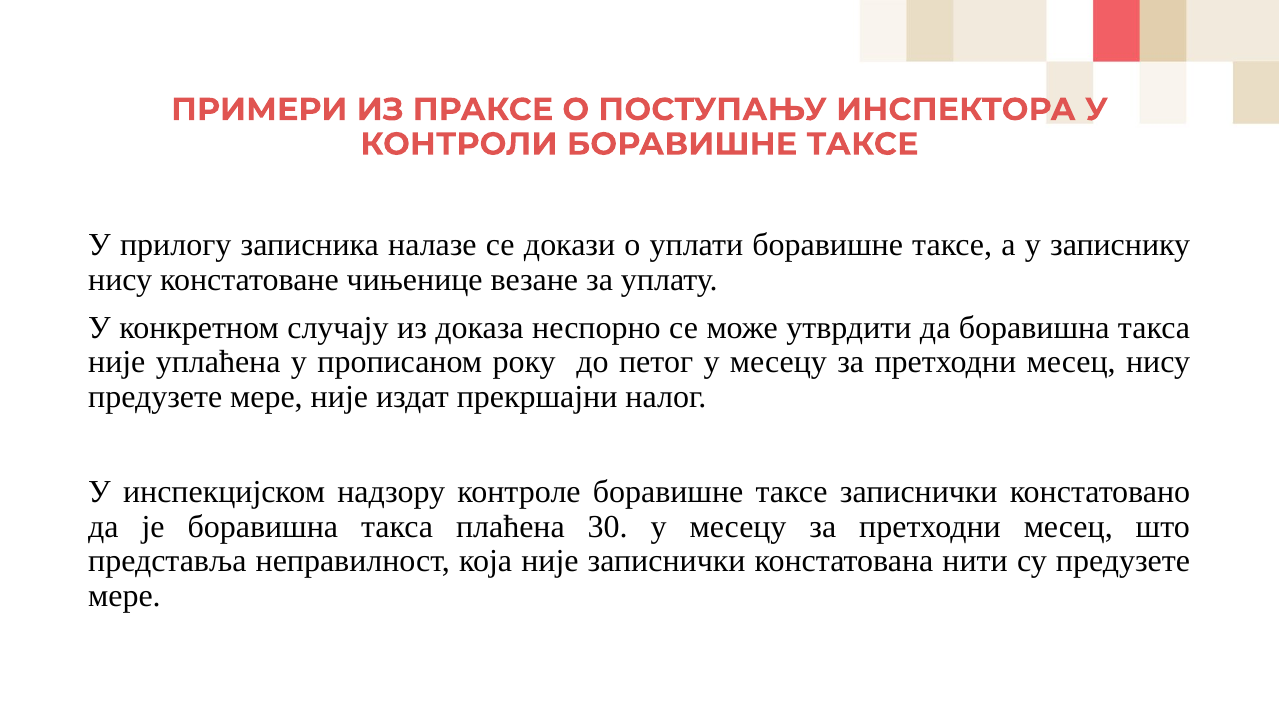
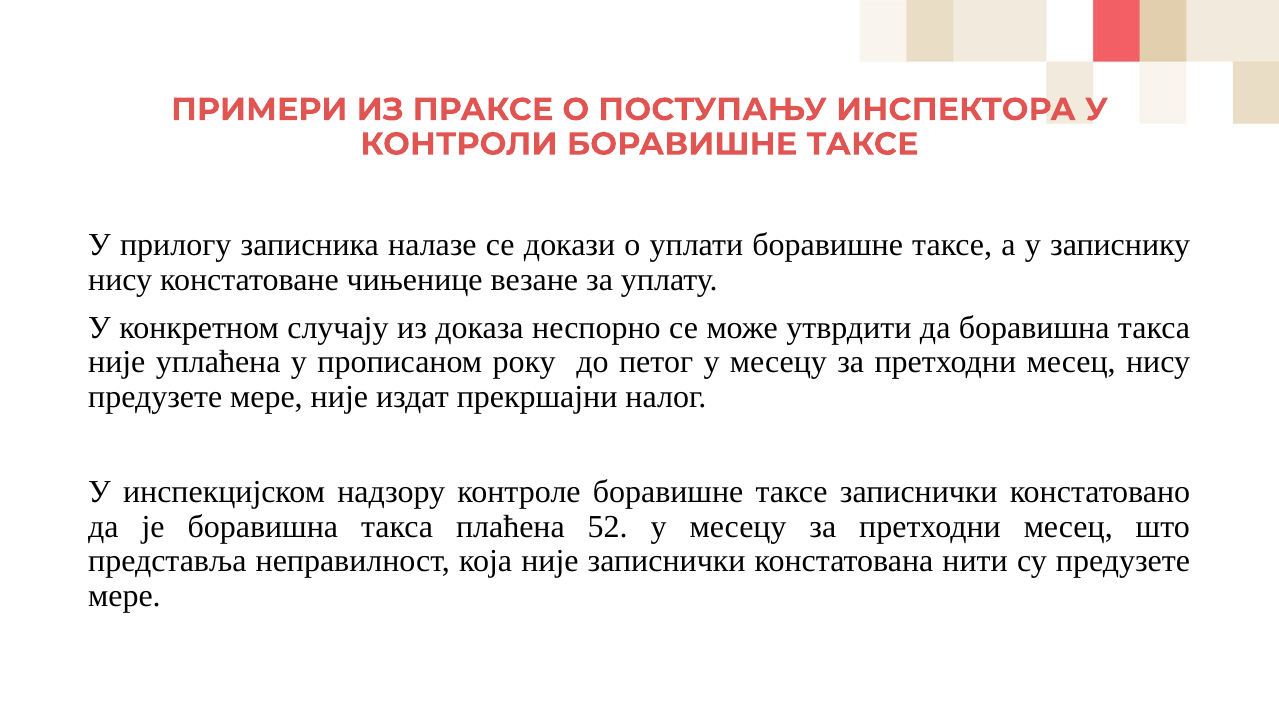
30: 30 -> 52
